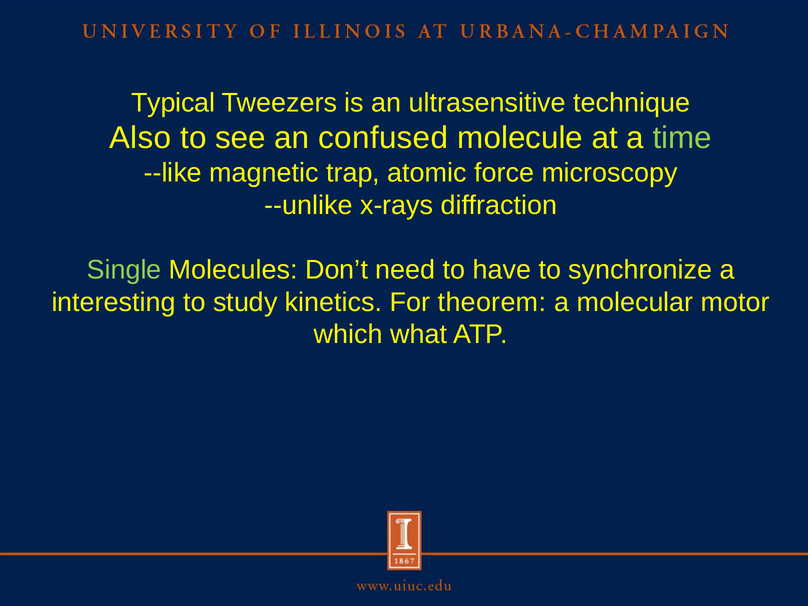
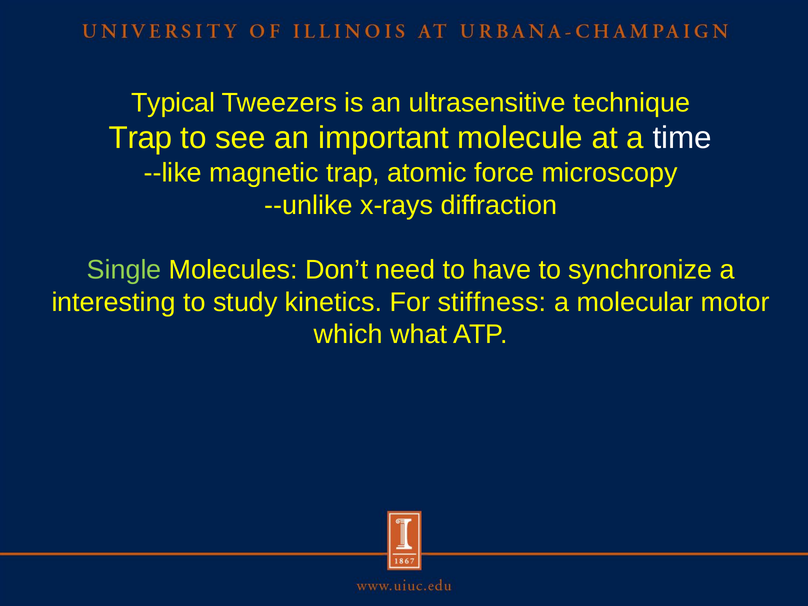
Also at (140, 138): Also -> Trap
confused: confused -> important
time colour: light green -> white
theorem: theorem -> stiffness
